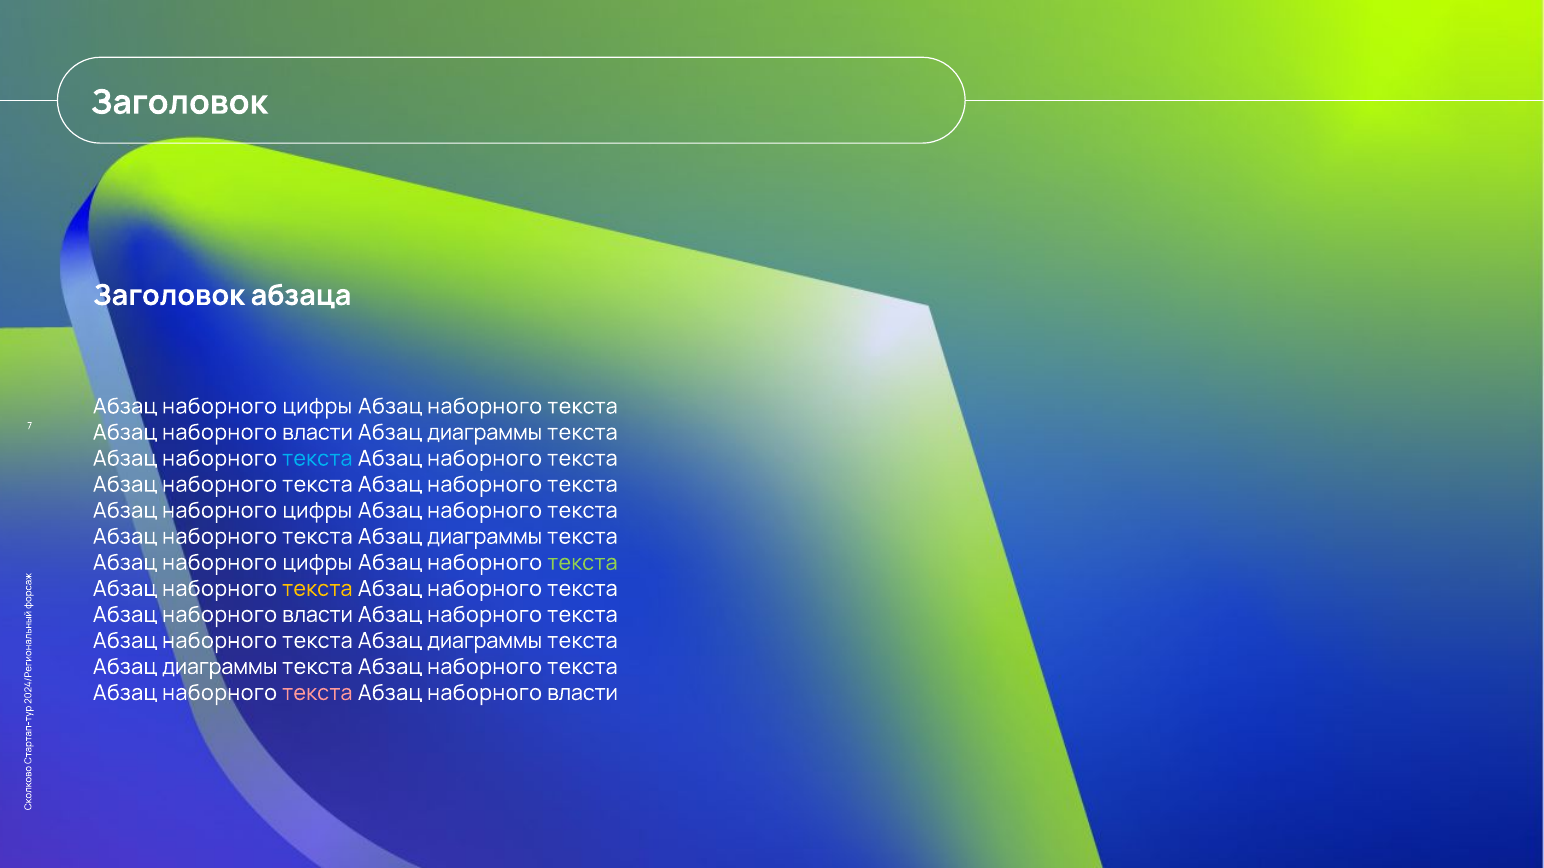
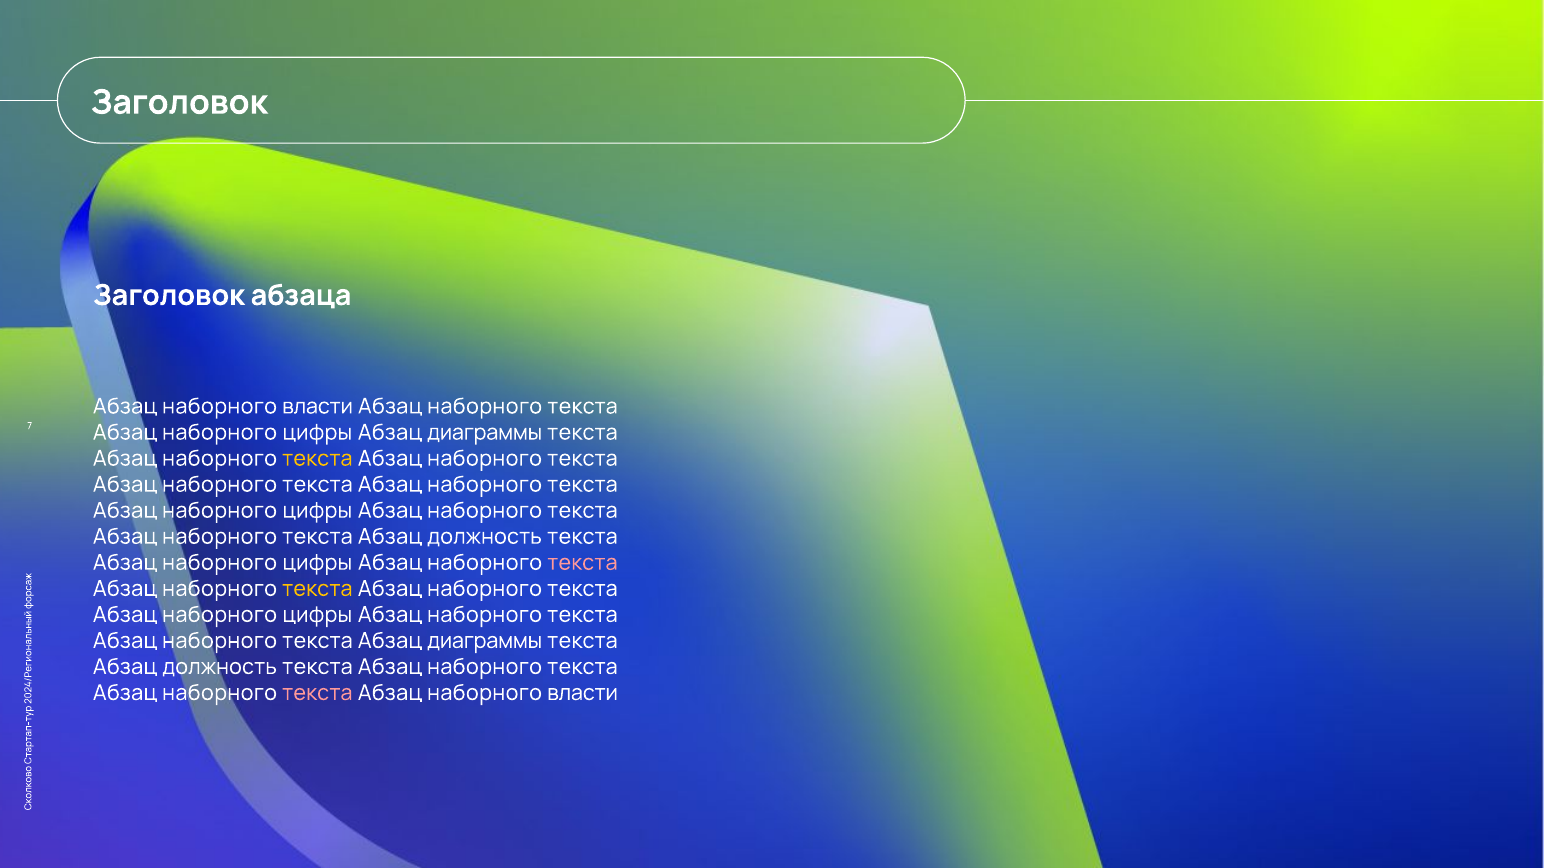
цифры at (317, 407): цифры -> власти
власти at (318, 433): власти -> цифры
текста at (317, 459) colour: light blue -> yellow
диаграммы at (485, 537): диаграммы -> должность
текста at (582, 563) colour: light green -> pink
власти at (318, 615): власти -> цифры
диаграммы at (220, 667): диаграммы -> должность
